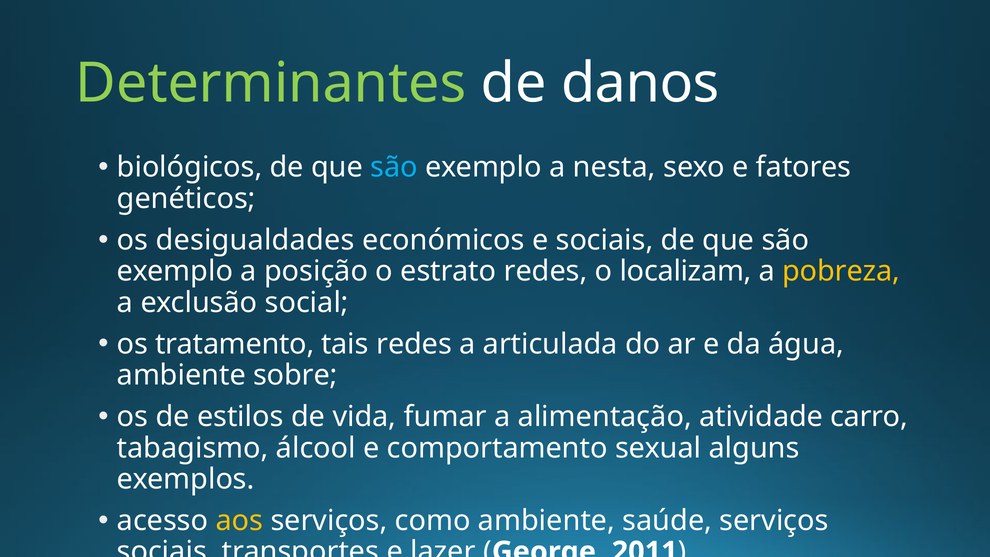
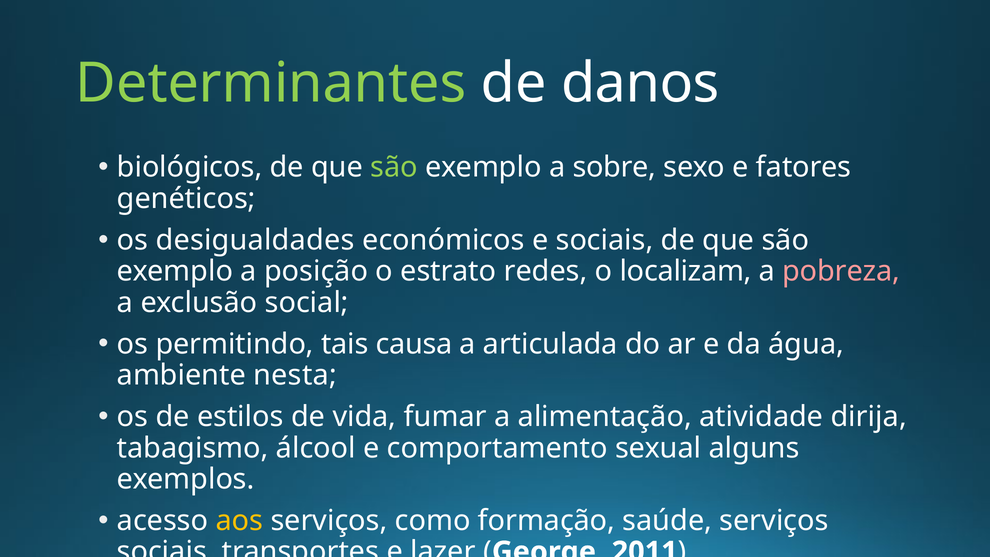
são at (394, 167) colour: light blue -> light green
nesta: nesta -> sobre
pobreza colour: yellow -> pink
tratamento: tratamento -> permitindo
tais redes: redes -> causa
sobre: sobre -> nesta
carro: carro -> dirija
como ambiente: ambiente -> formação
